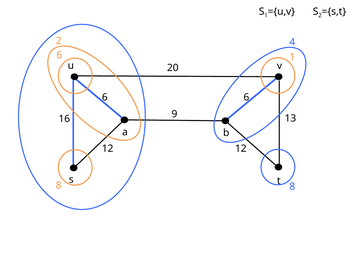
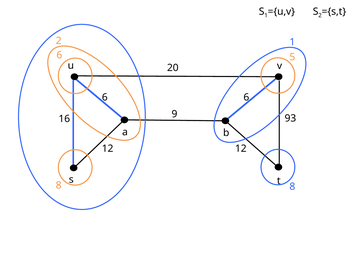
2 4: 4 -> 1
6 1: 1 -> 5
13: 13 -> 93
